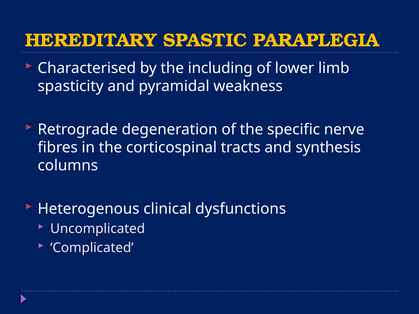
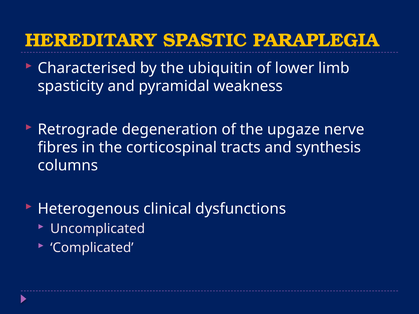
including: including -> ubiquitin
specific: specific -> upgaze
